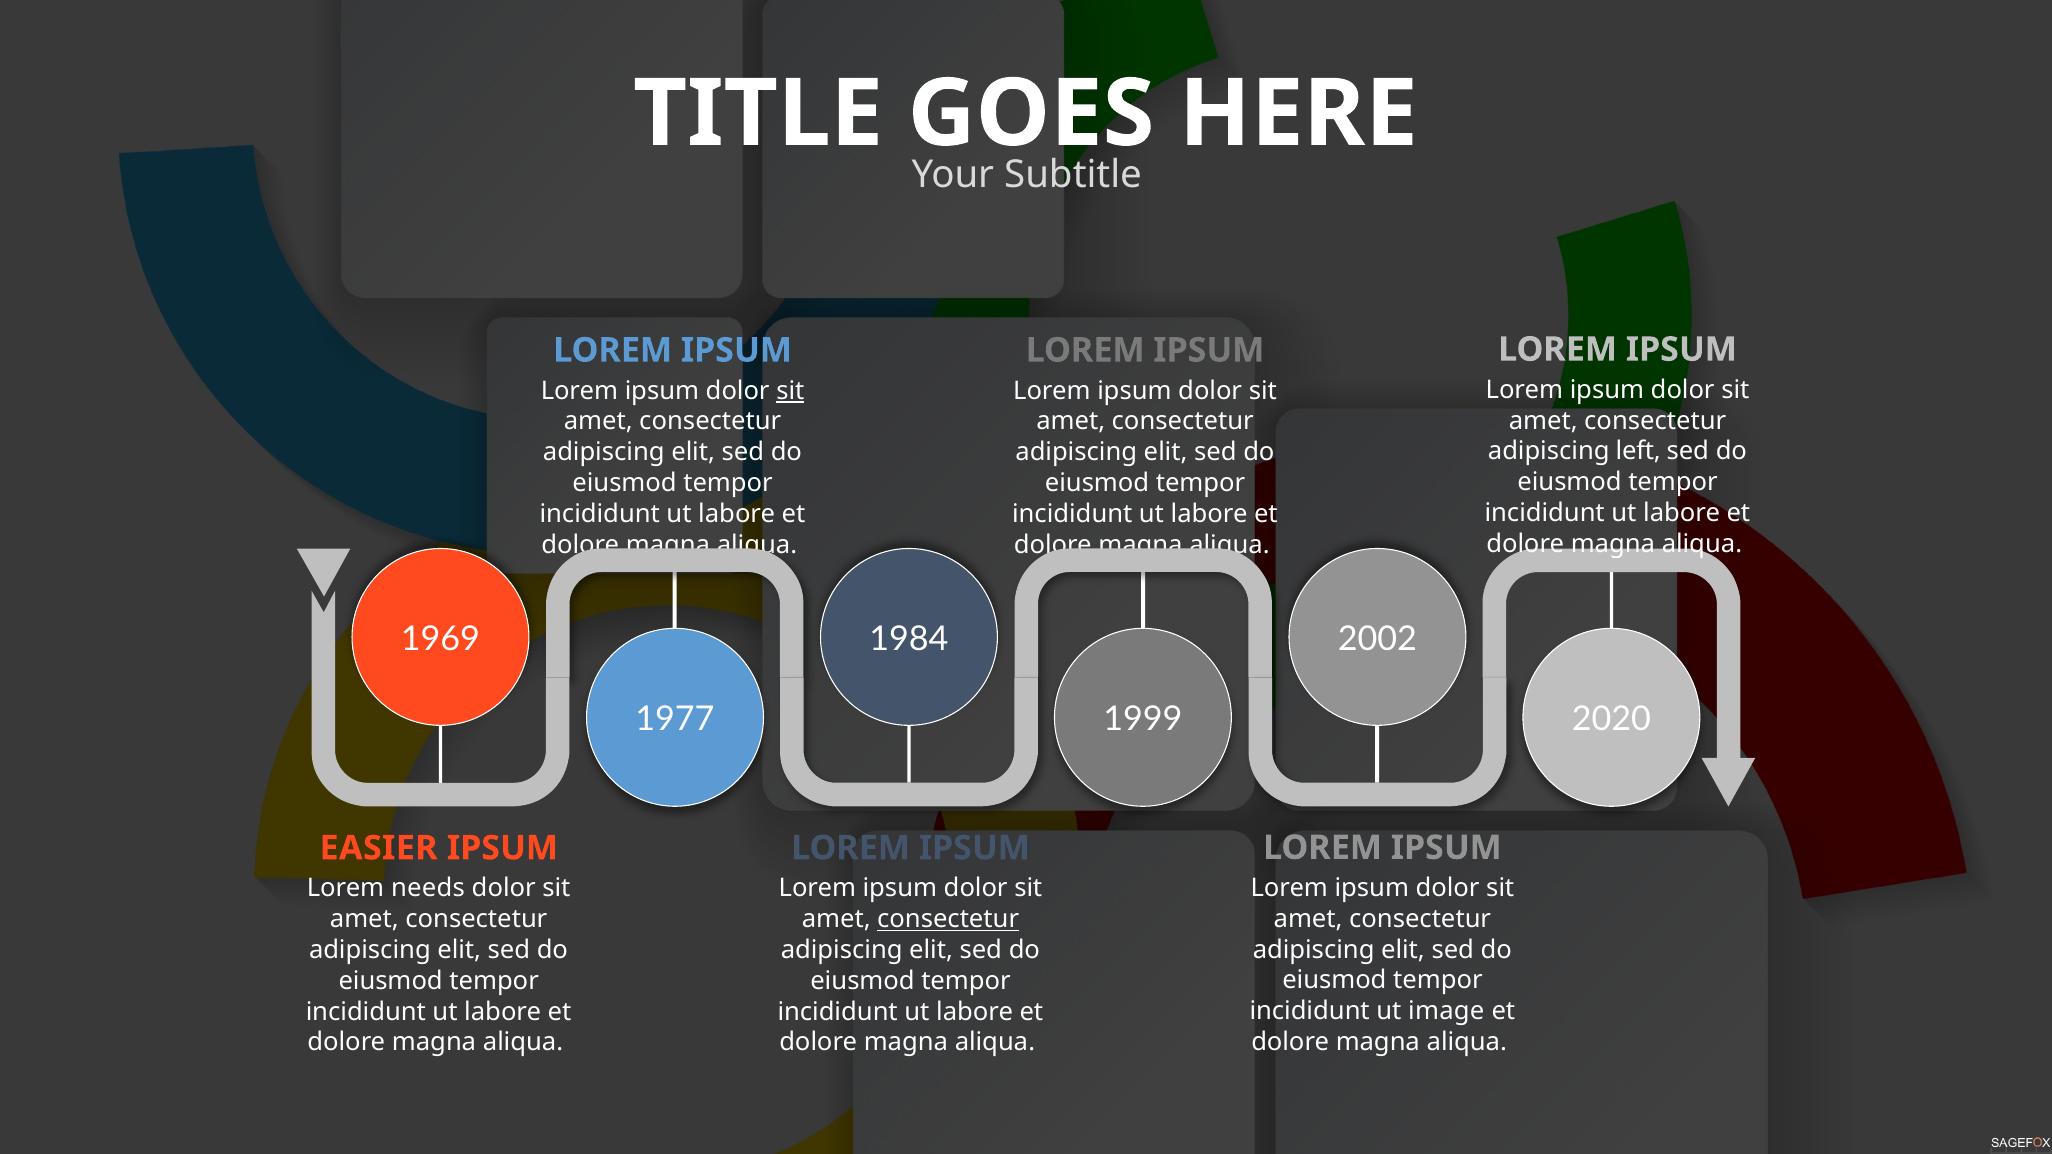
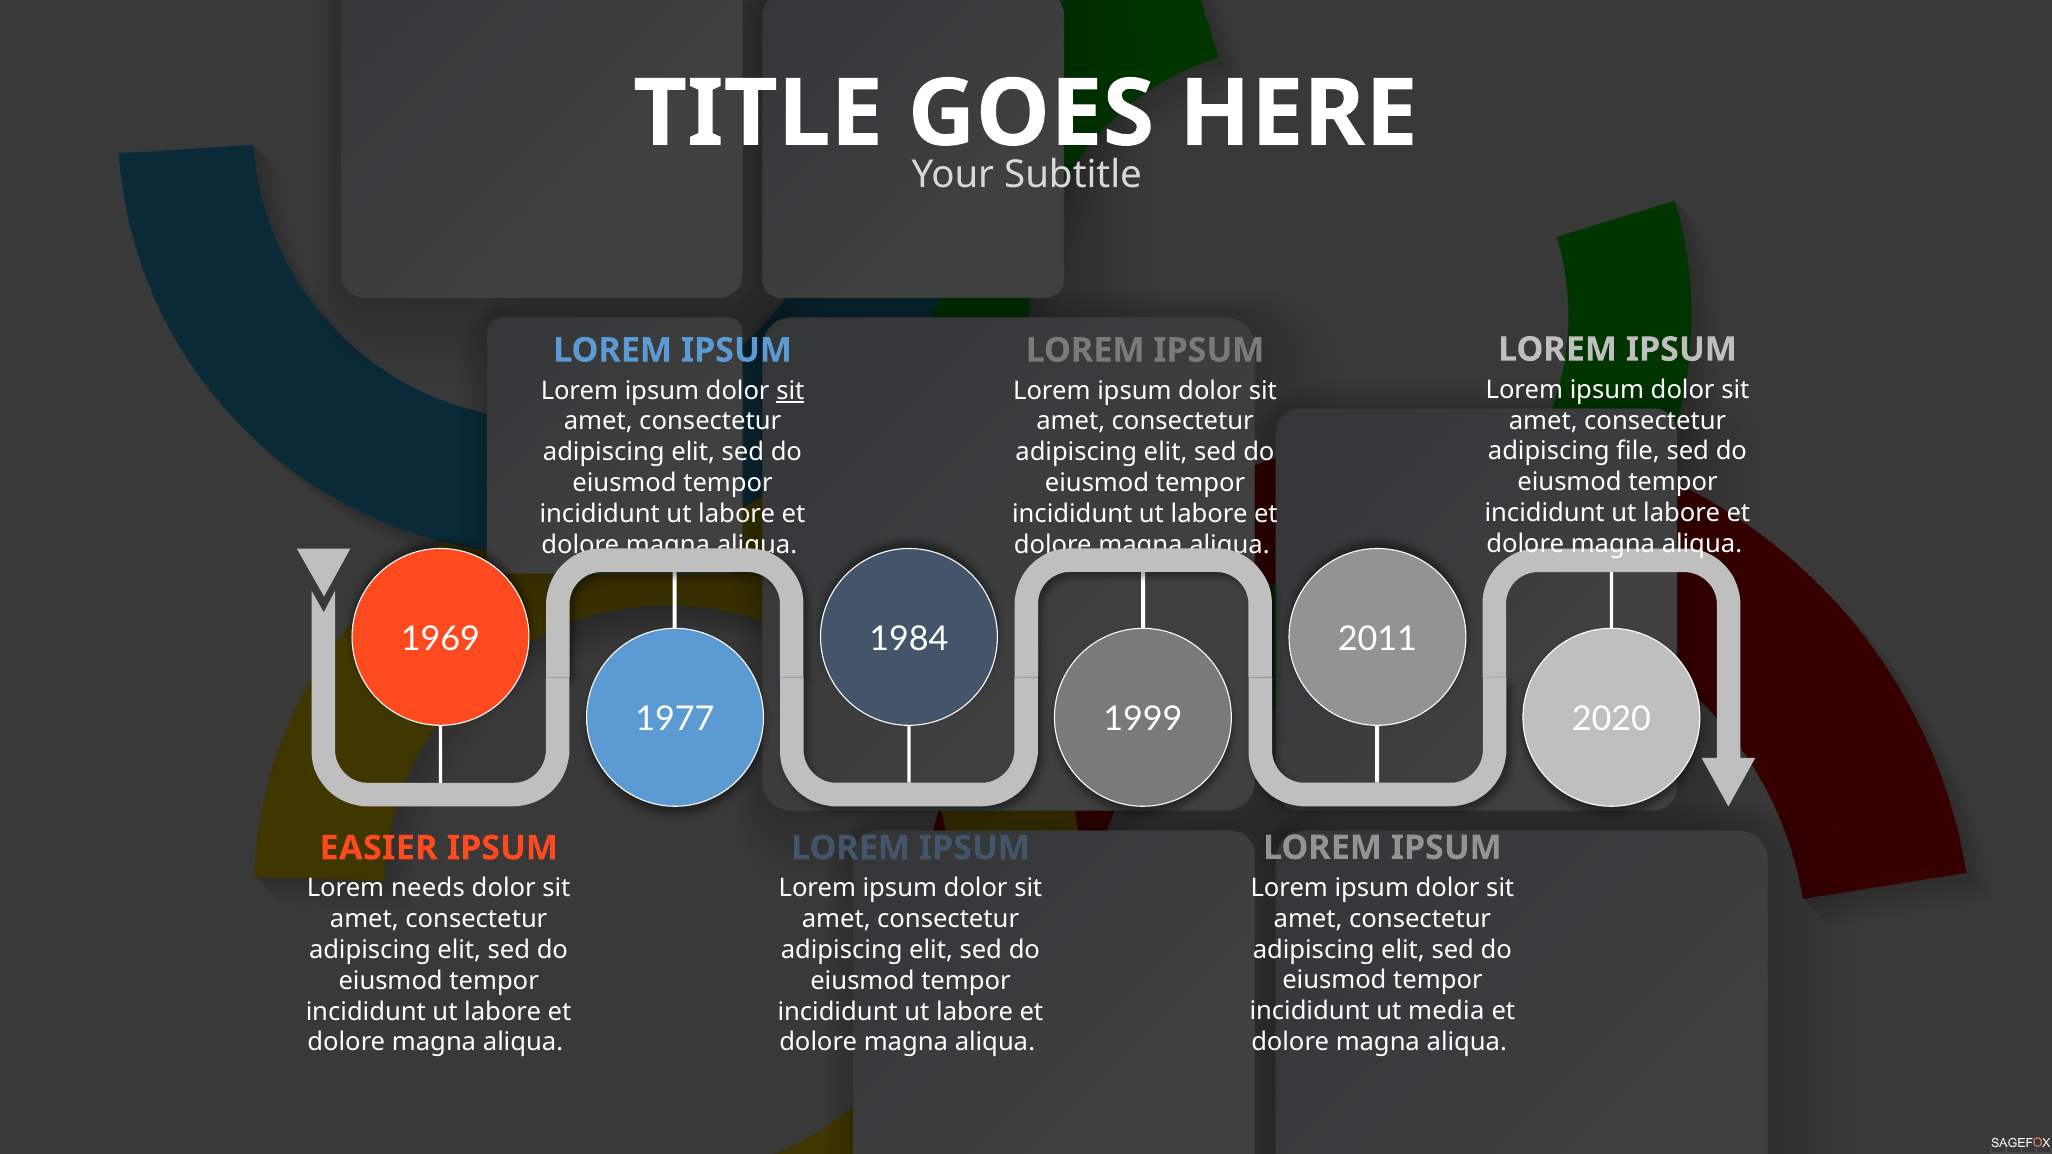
left: left -> file
2002: 2002 -> 2011
consectetur at (948, 919) underline: present -> none
image: image -> media
